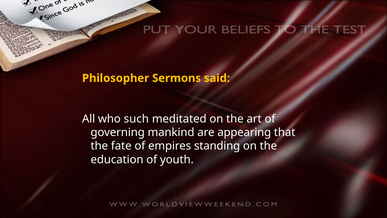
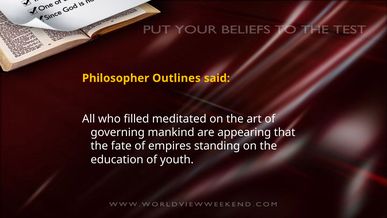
Sermons: Sermons -> Outlines
such: such -> filled
